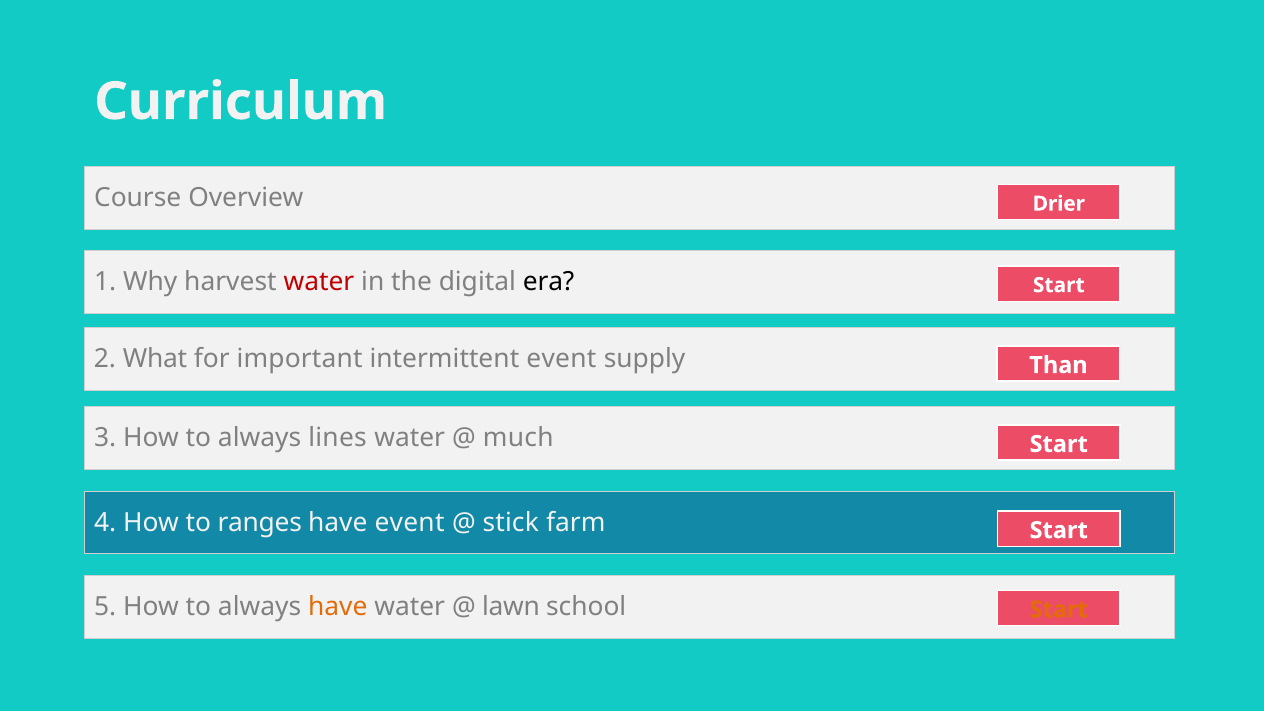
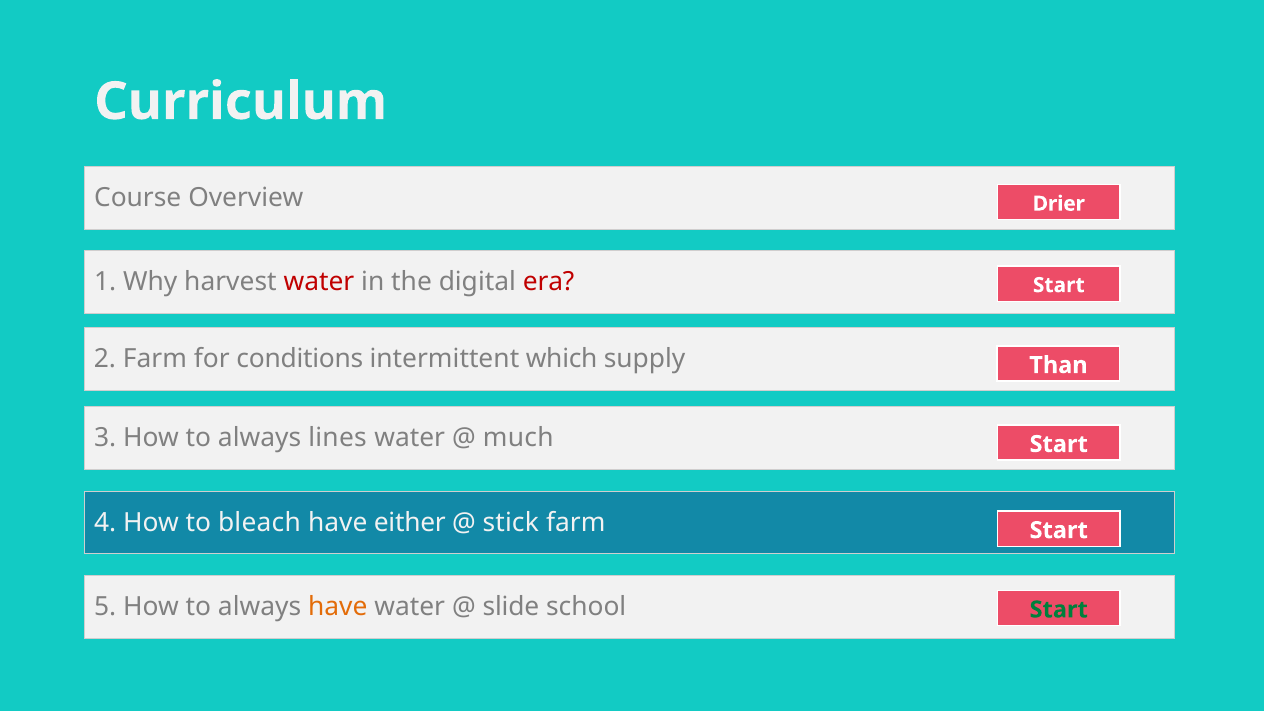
era colour: black -> red
2 What: What -> Farm
important: important -> conditions
intermittent event: event -> which
ranges: ranges -> bleach
have event: event -> either
lawn: lawn -> slide
Start at (1059, 610) colour: orange -> green
